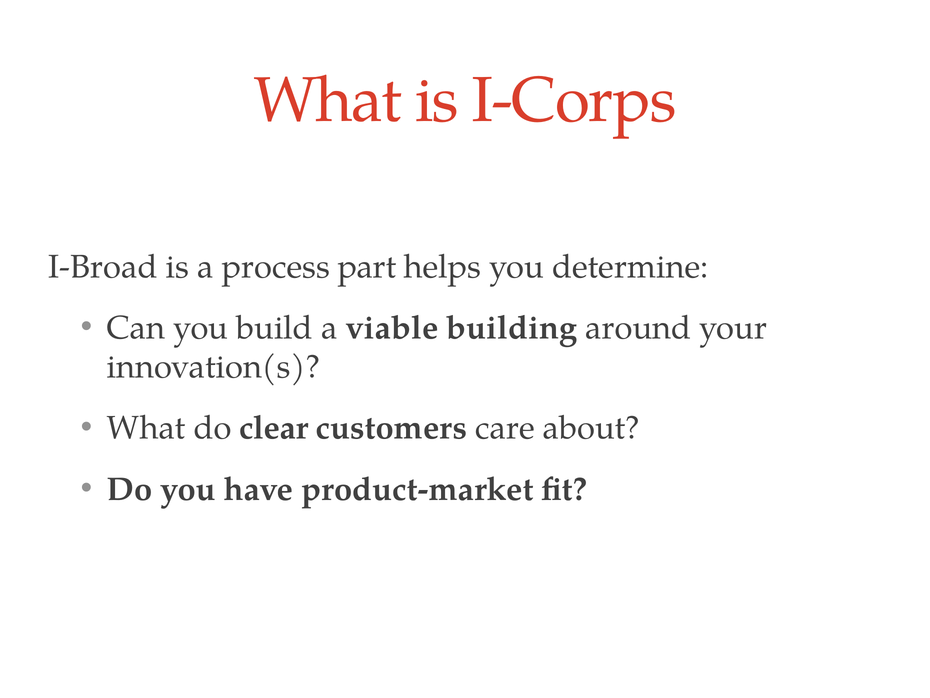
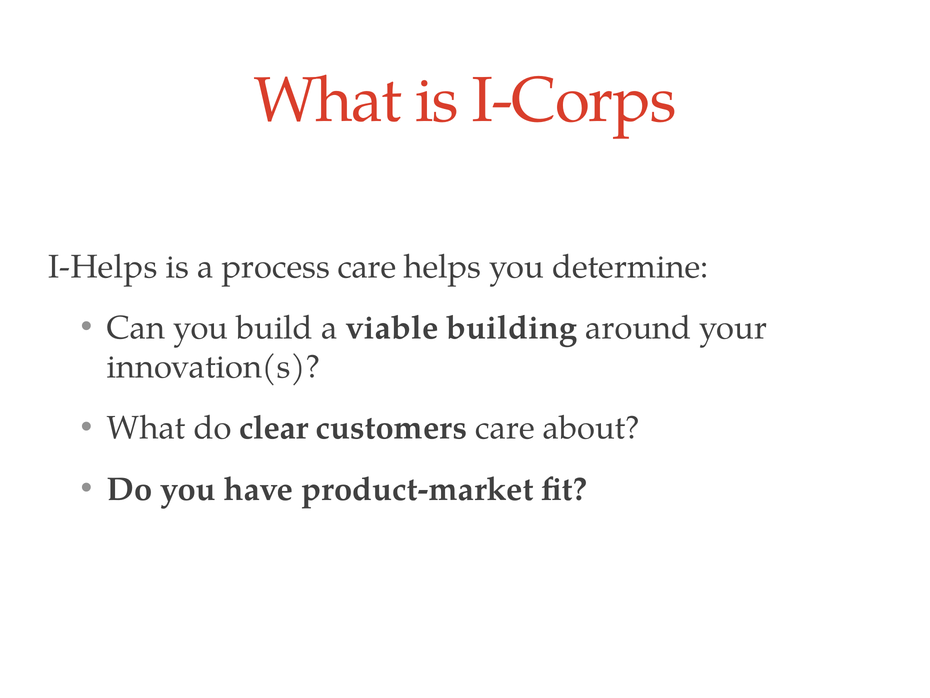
I-Broad: I-Broad -> I-Helps
process part: part -> care
